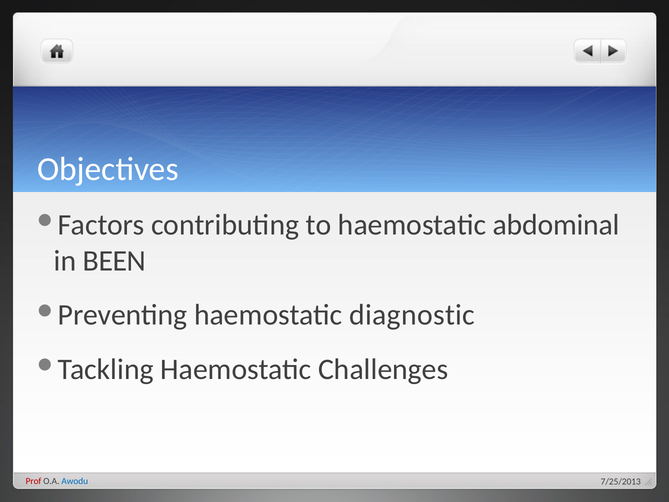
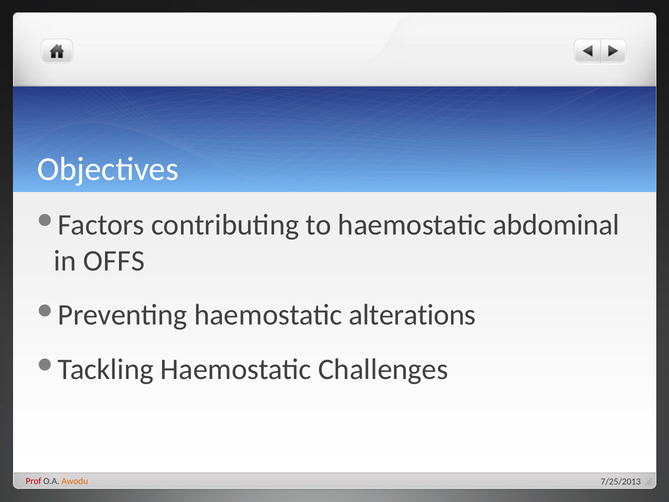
BEEN: BEEN -> OFFS
diagnostic: diagnostic -> alterations
Awodu colour: blue -> orange
